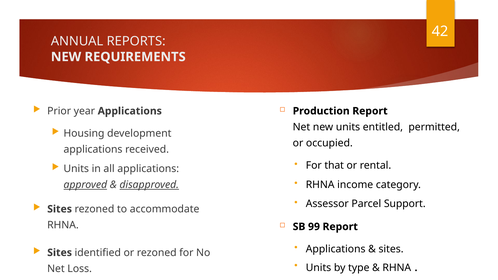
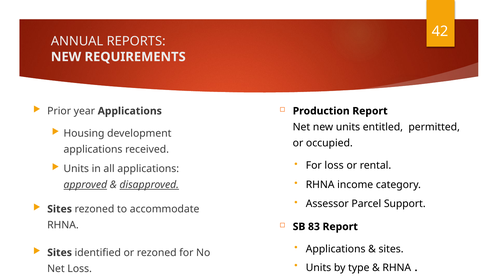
For that: that -> loss
99: 99 -> 83
